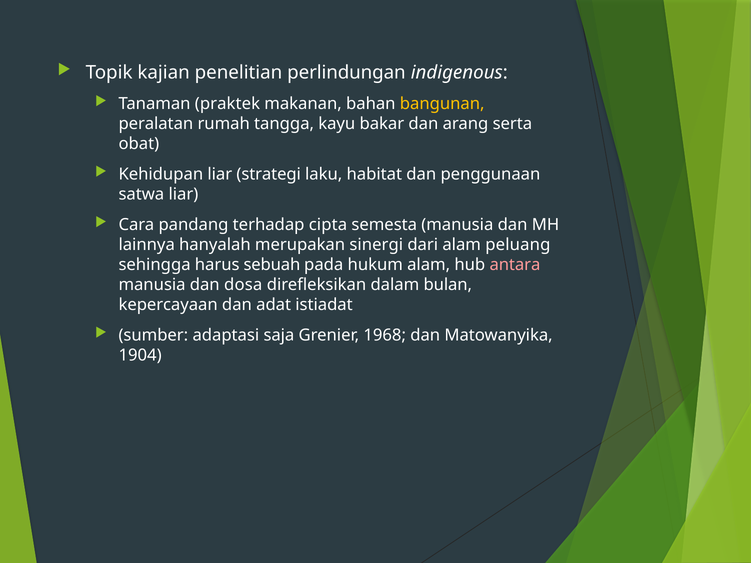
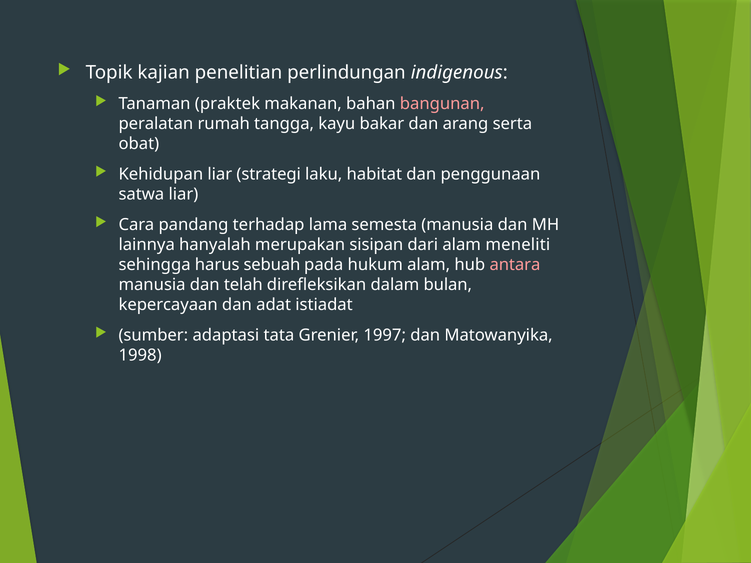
bangunan colour: yellow -> pink
cipta: cipta -> lama
sinergi: sinergi -> sisipan
peluang: peluang -> meneliti
dosa: dosa -> telah
saja: saja -> tata
1968: 1968 -> 1997
1904: 1904 -> 1998
